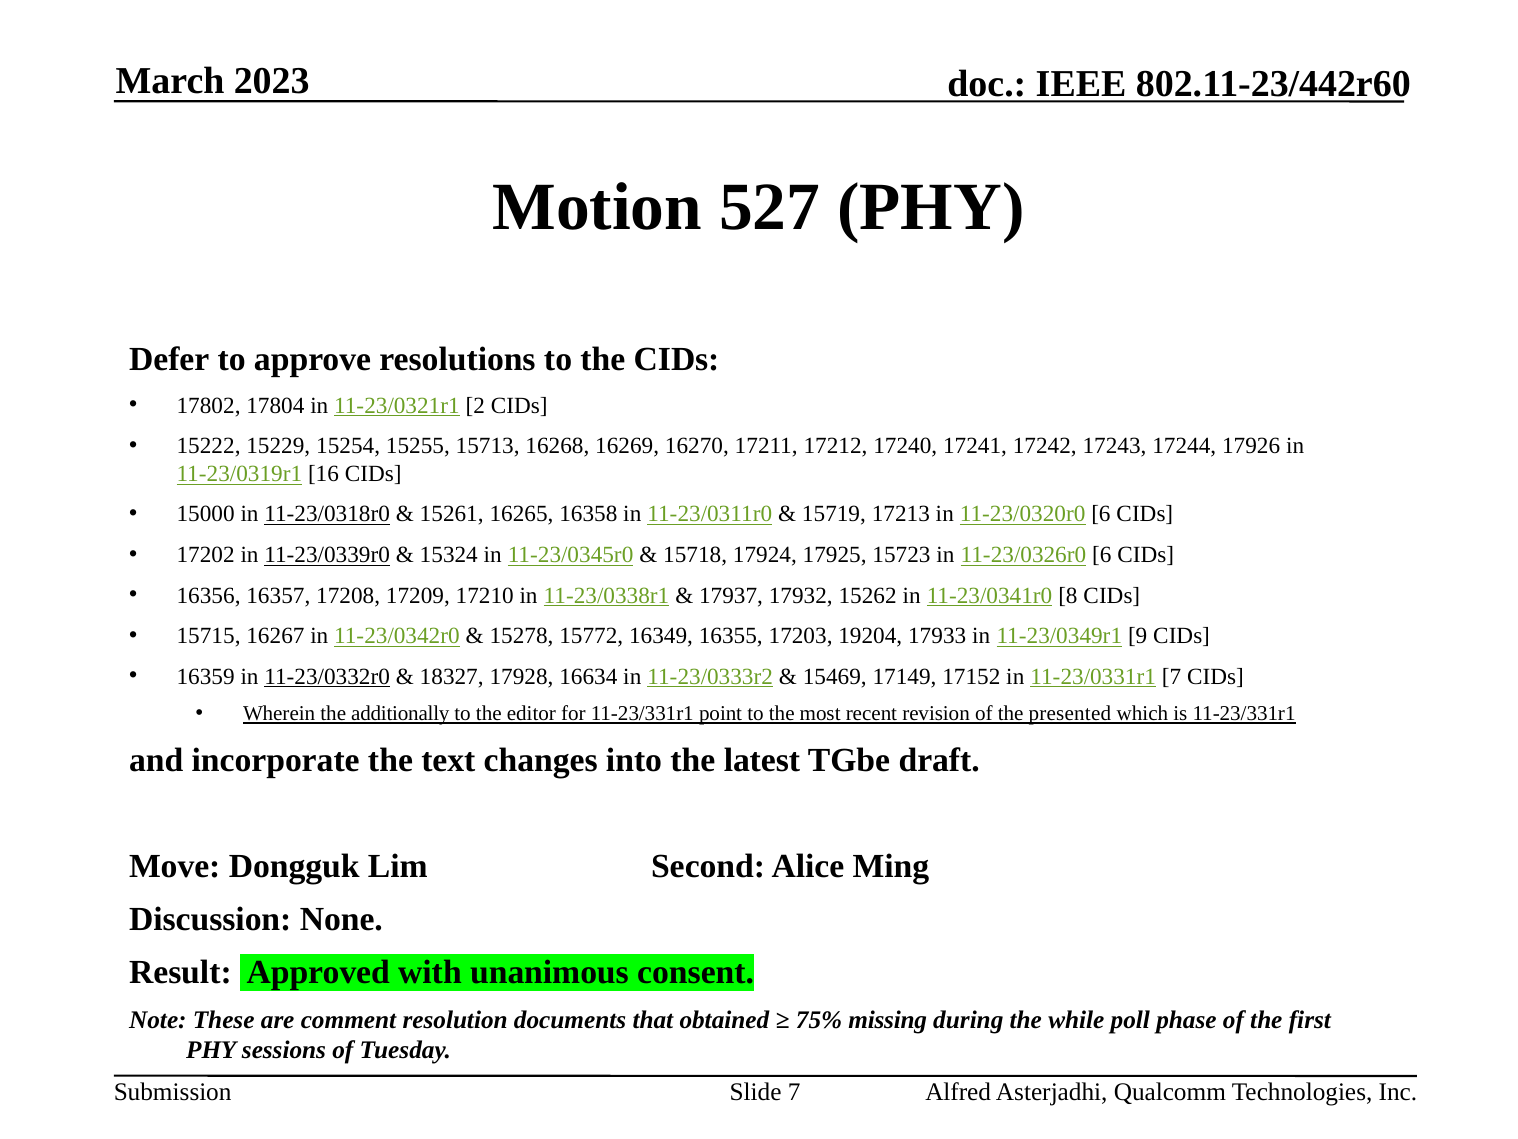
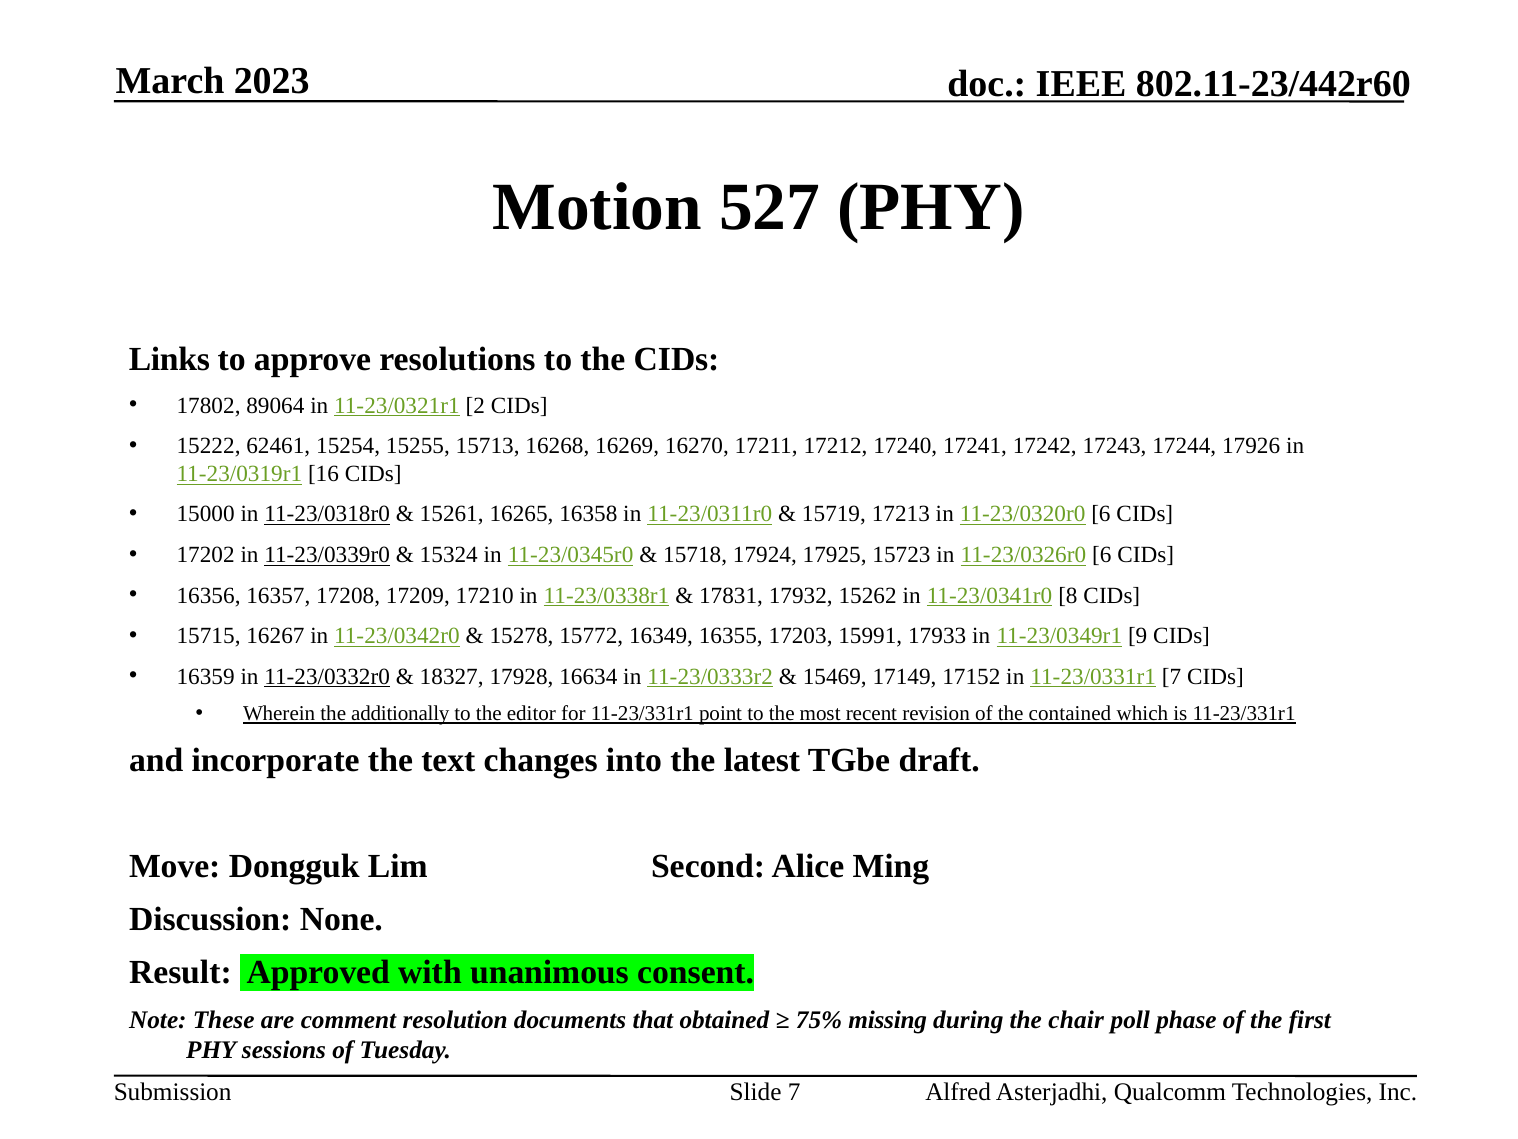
Defer: Defer -> Links
17804: 17804 -> 89064
15229: 15229 -> 62461
17937: 17937 -> 17831
19204: 19204 -> 15991
presented: presented -> contained
while: while -> chair
